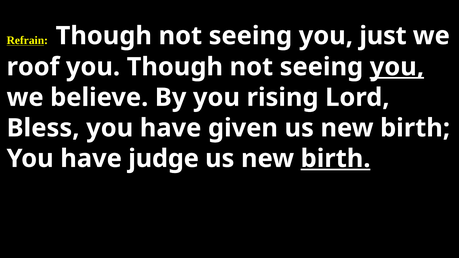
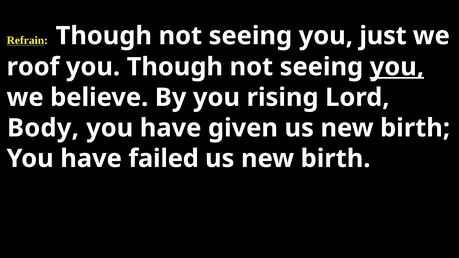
Bless: Bless -> Body
judge: judge -> failed
birth at (336, 159) underline: present -> none
